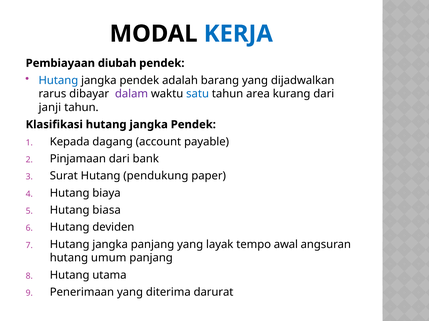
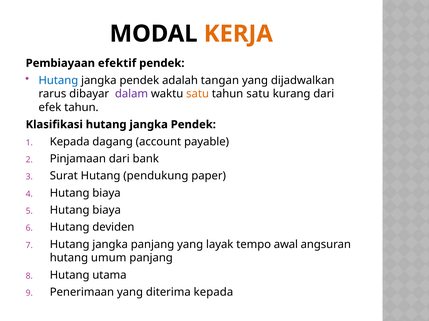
KERJA colour: blue -> orange
diubah: diubah -> efektif
barang: barang -> tangan
satu at (198, 94) colour: blue -> orange
tahun area: area -> satu
janji: janji -> efek
biasa at (107, 211): biasa -> biaya
diterima darurat: darurat -> kepada
